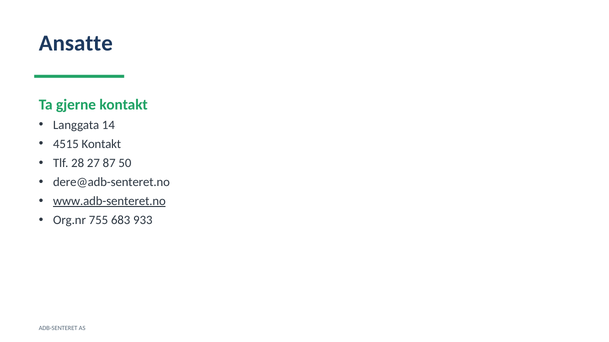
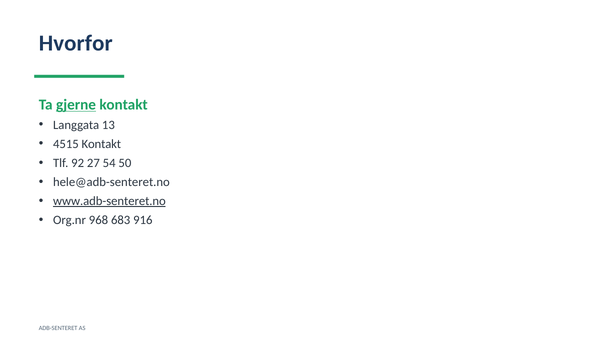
Ansatte: Ansatte -> Hvorfor
gjerne underline: none -> present
14: 14 -> 13
28: 28 -> 92
87: 87 -> 54
dere@adb-senteret.no: dere@adb-senteret.no -> hele@adb-senteret.no
755: 755 -> 968
933: 933 -> 916
